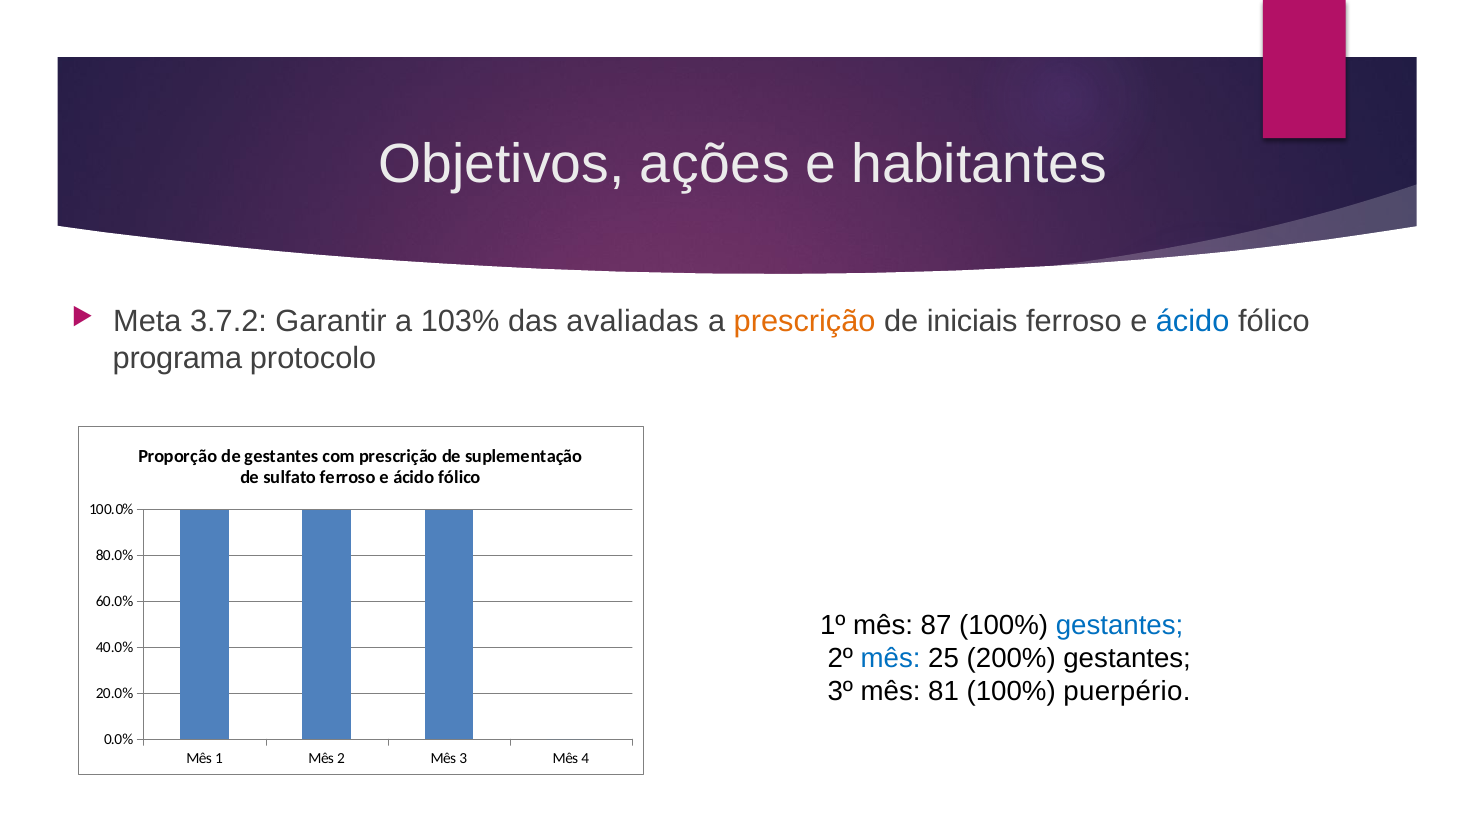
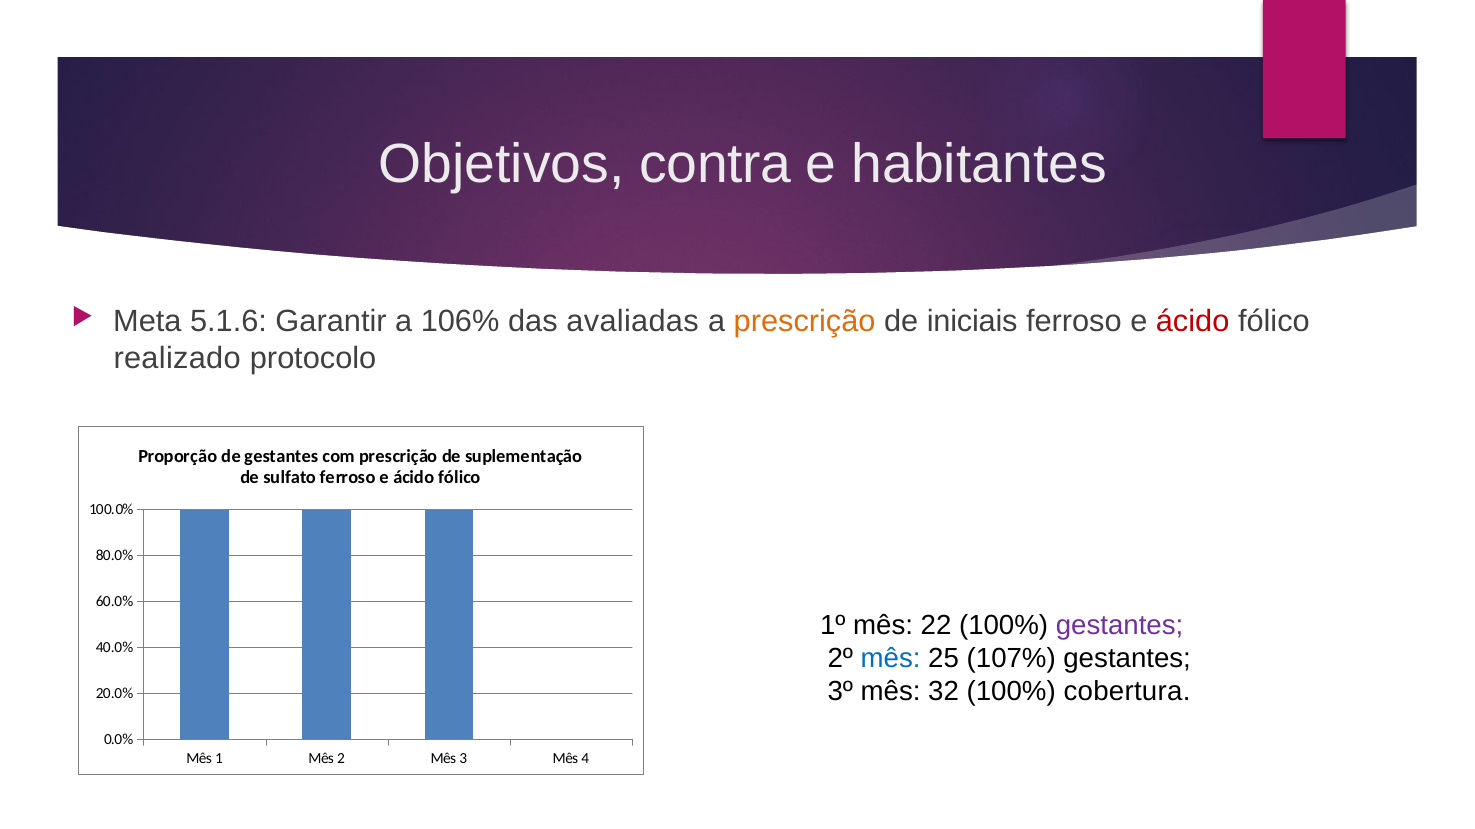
ações: ações -> contra
3.7.2: 3.7.2 -> 5.1.6
103%: 103% -> 106%
ácido at (1193, 322) colour: blue -> red
programa: programa -> realizado
87: 87 -> 22
gestantes at (1120, 626) colour: blue -> purple
200%: 200% -> 107%
81: 81 -> 32
puerpério: puerpério -> cobertura
